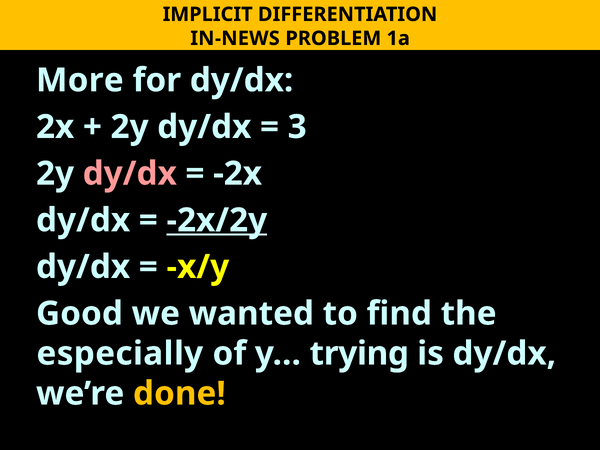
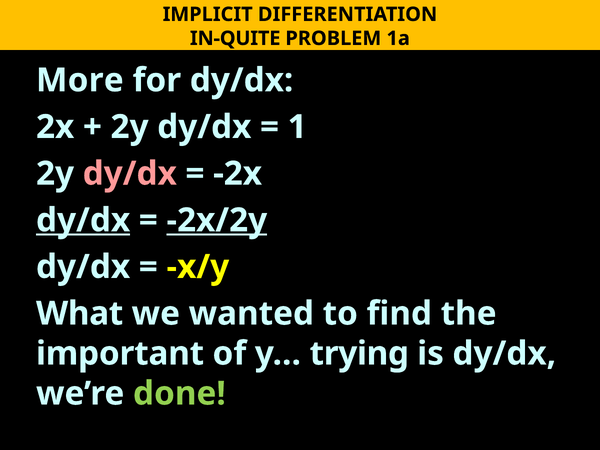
IN-NEWS: IN-NEWS -> IN-QUITE
3: 3 -> 1
dy/dx at (83, 220) underline: none -> present
Good: Good -> What
especially: especially -> important
done colour: yellow -> light green
